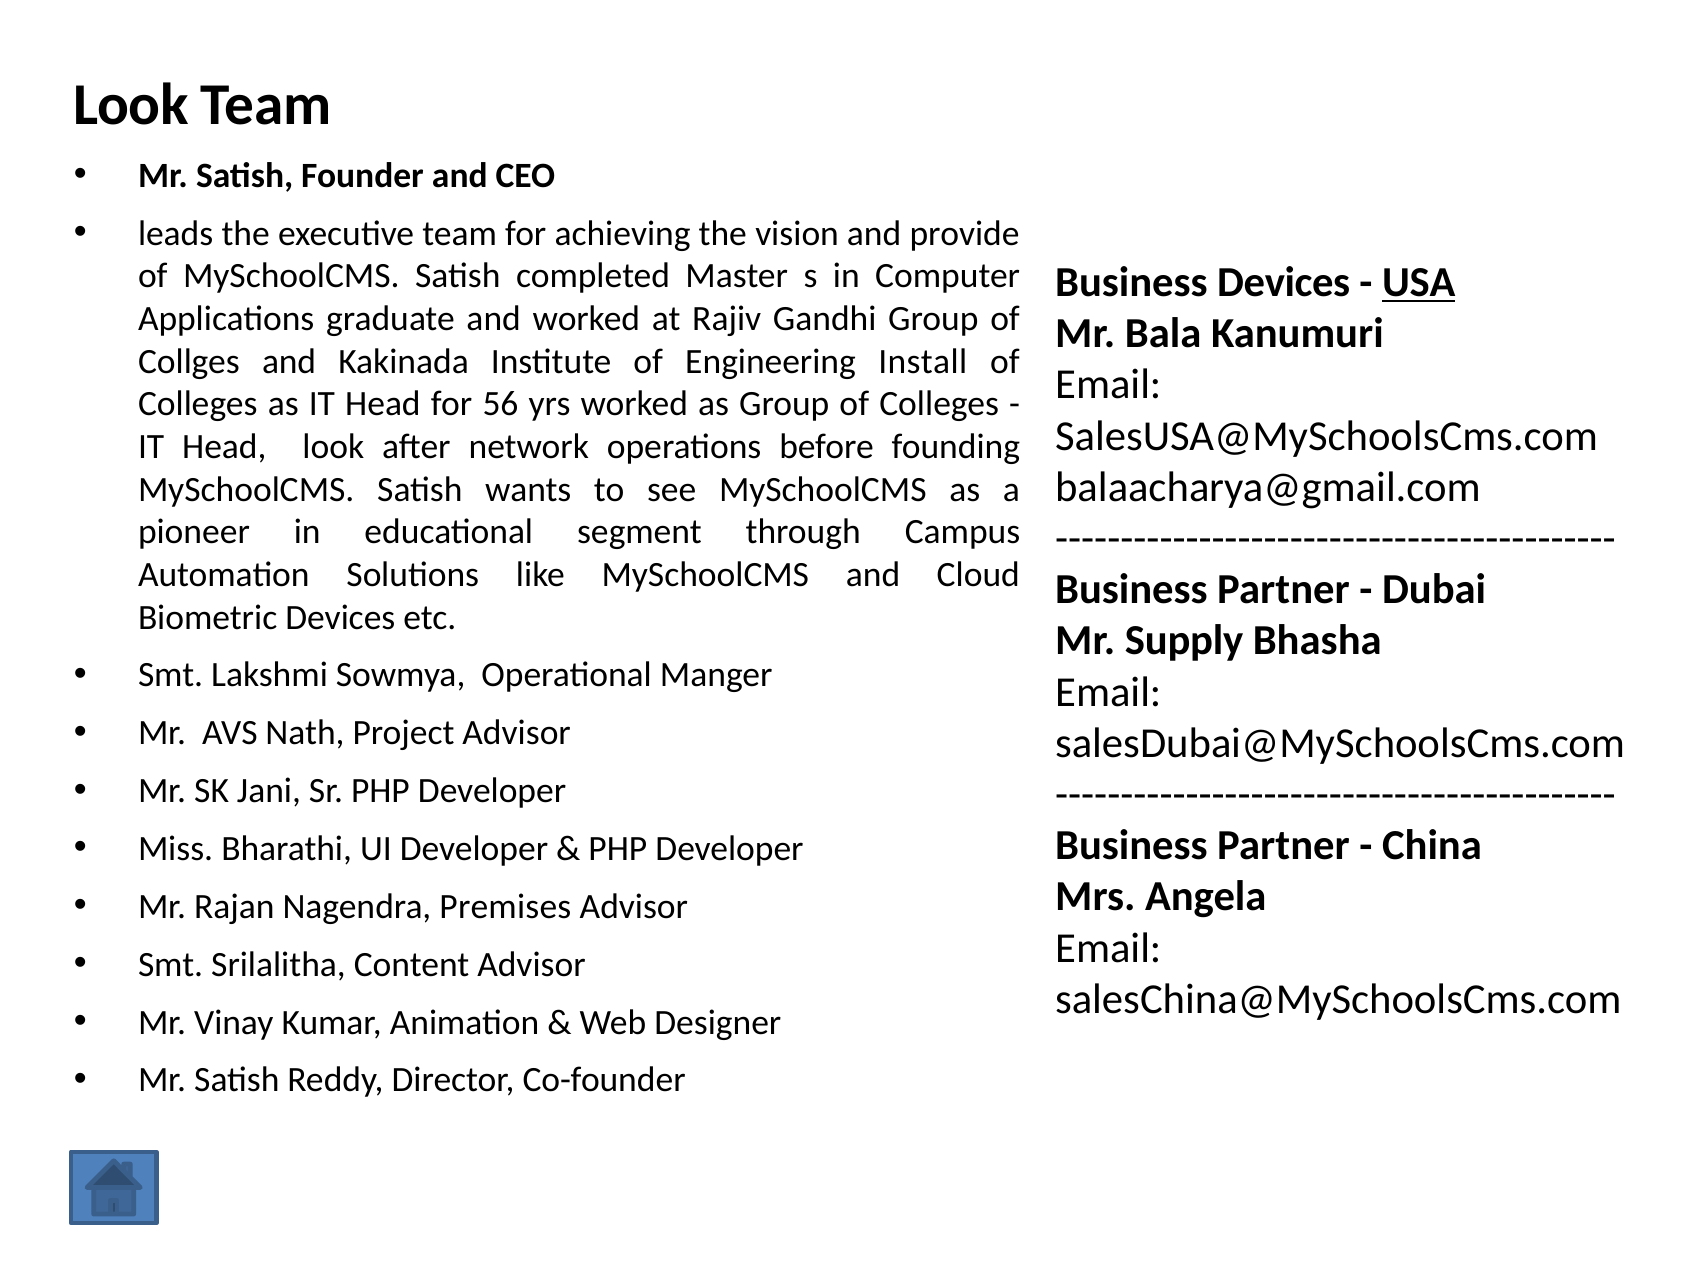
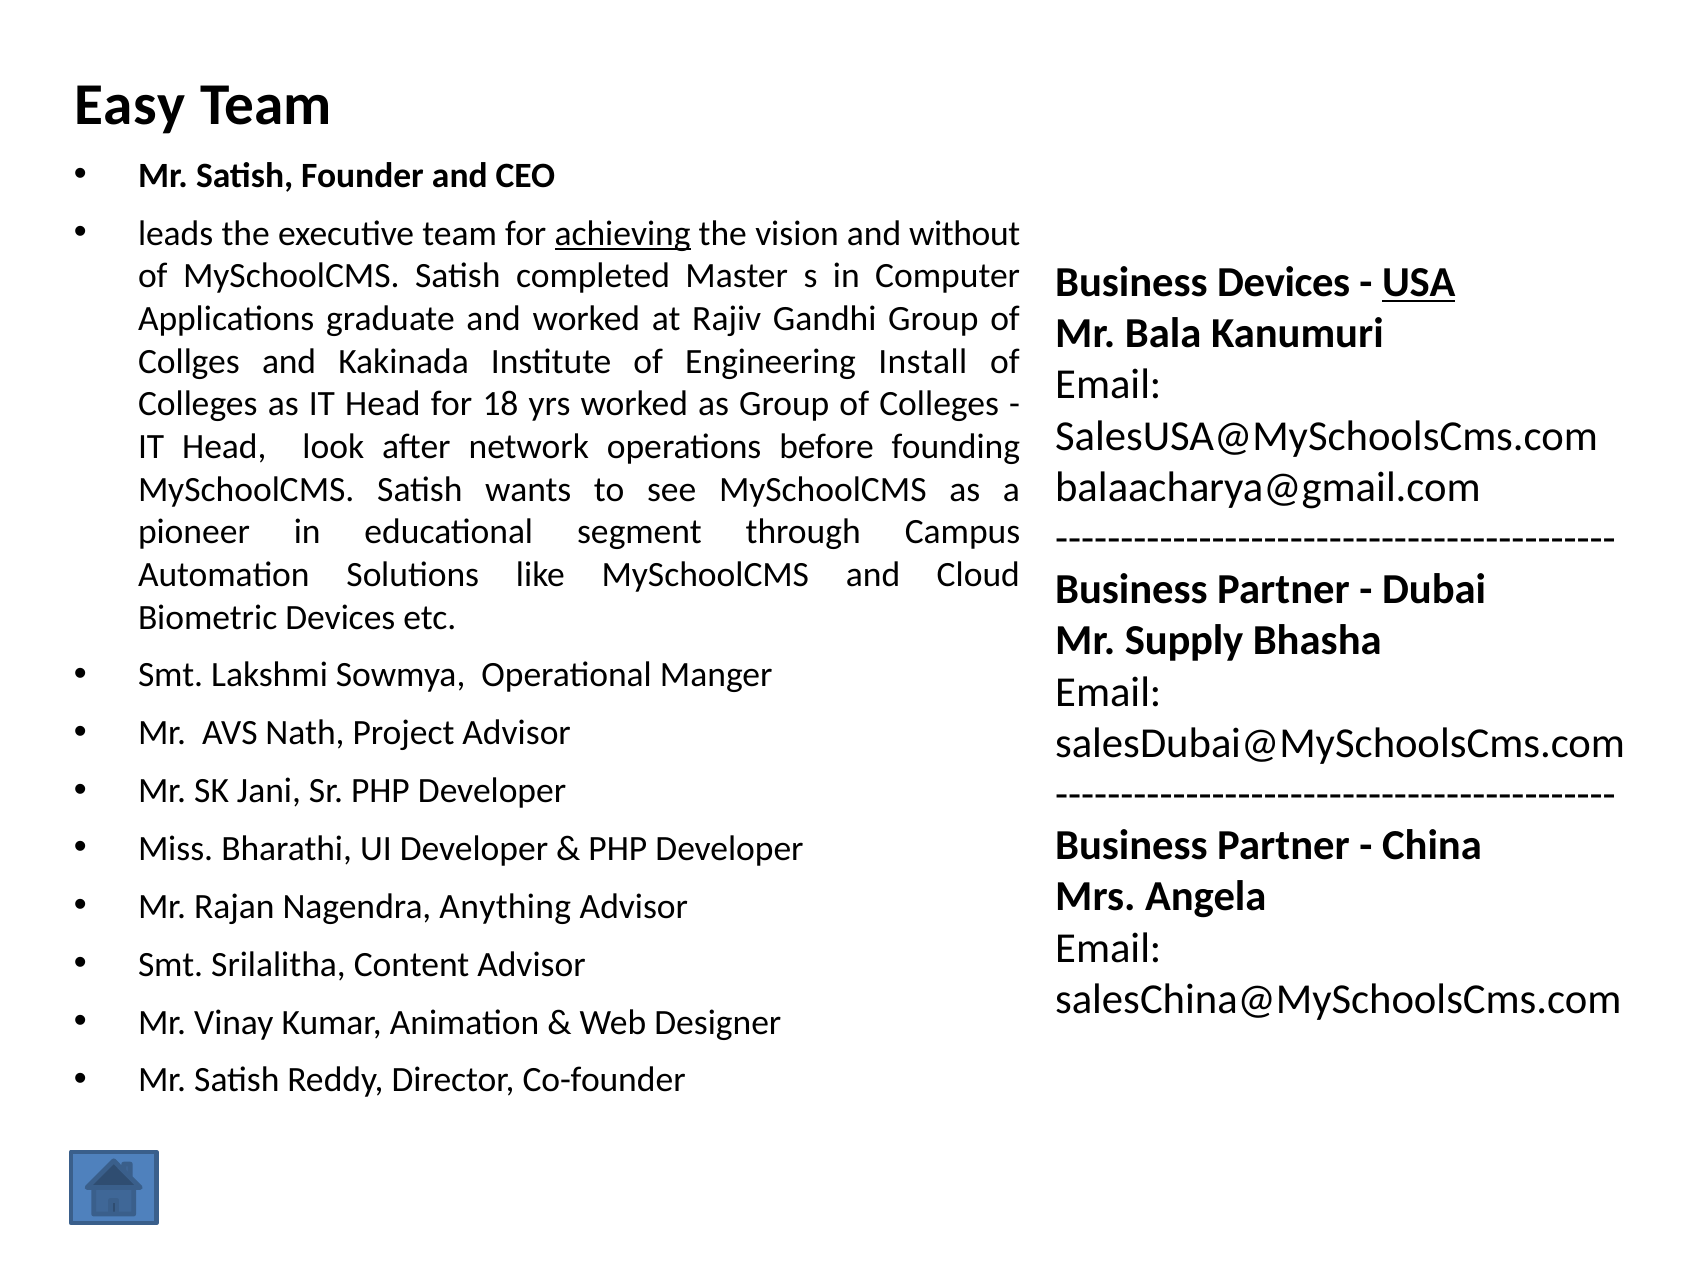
Look at (131, 105): Look -> Easy
achieving underline: none -> present
provide: provide -> without
56: 56 -> 18
Premises: Premises -> Anything
